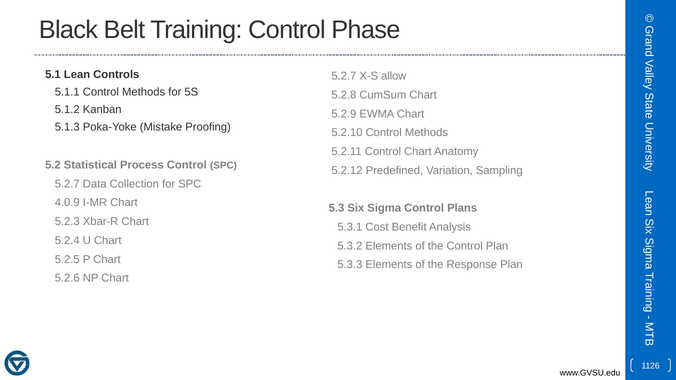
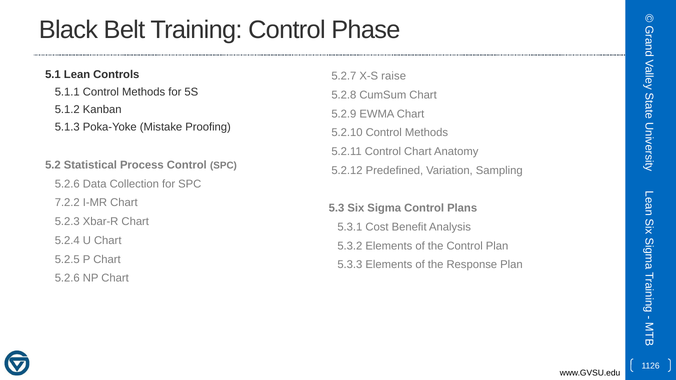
allow: allow -> raise
5.2.7 at (67, 184): 5.2.7 -> 5.2.6
4.0.9: 4.0.9 -> 7.2.2
